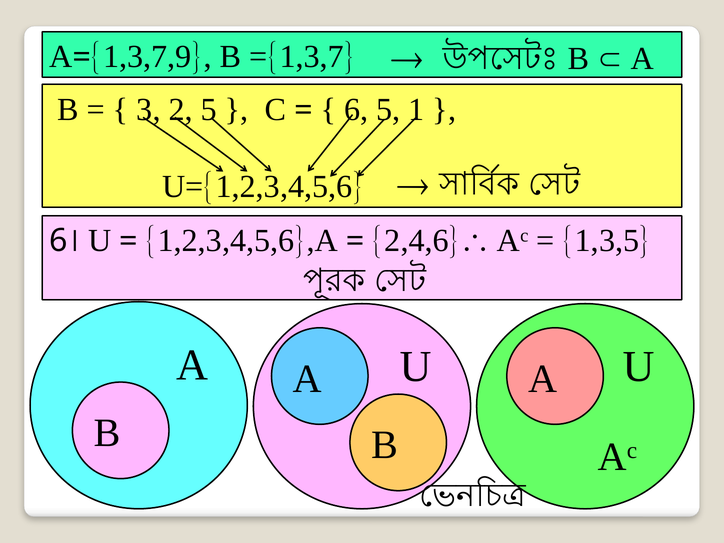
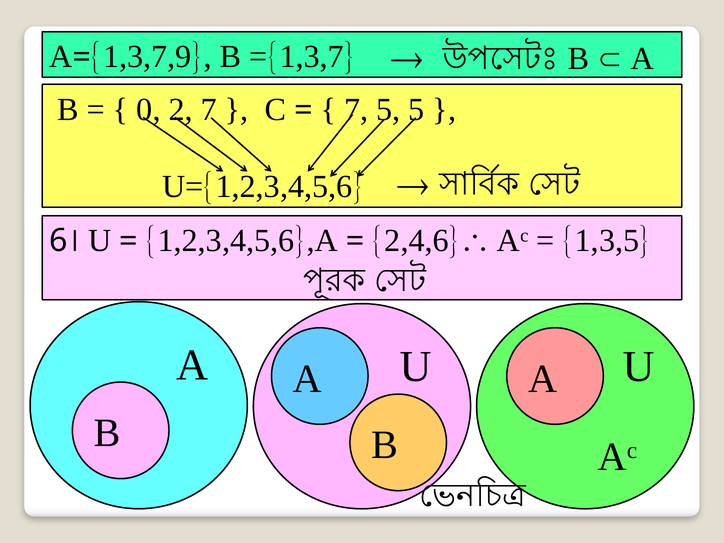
3: 3 -> 0
2 5: 5 -> 7
6 at (356, 110): 6 -> 7
5 1: 1 -> 5
